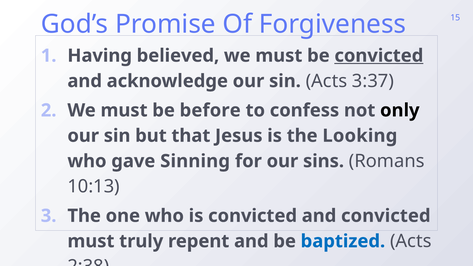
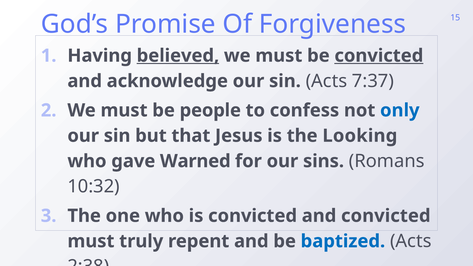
believed underline: none -> present
3:37: 3:37 -> 7:37
before: before -> people
only colour: black -> blue
Sinning: Sinning -> Warned
10:13: 10:13 -> 10:32
